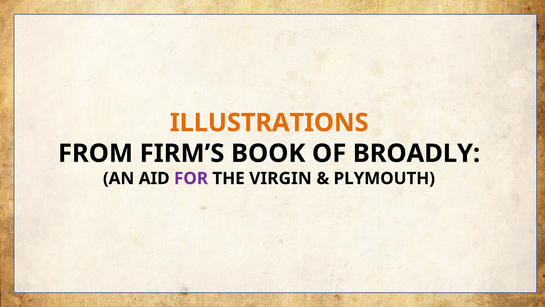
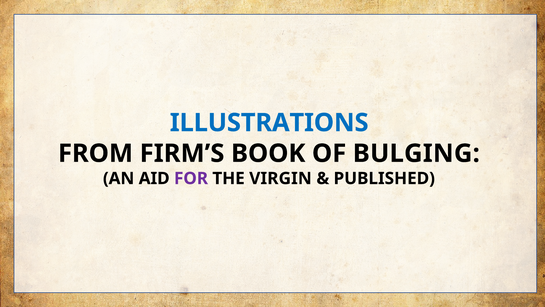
ILLUSTRATIONS colour: orange -> blue
BROADLY: BROADLY -> BULGING
PLYMOUTH: PLYMOUTH -> PUBLISHED
